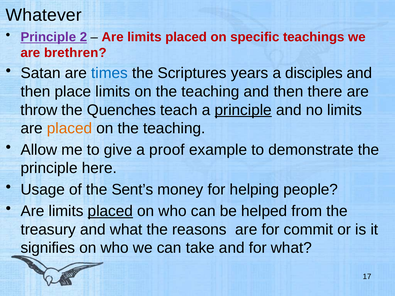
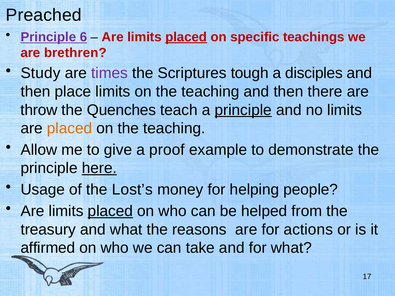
Whatever: Whatever -> Preached
2: 2 -> 6
placed at (186, 37) underline: none -> present
Satan: Satan -> Study
times colour: blue -> purple
years: years -> tough
here underline: none -> present
Sent’s: Sent’s -> Lost’s
commit: commit -> actions
signifies: signifies -> affirmed
